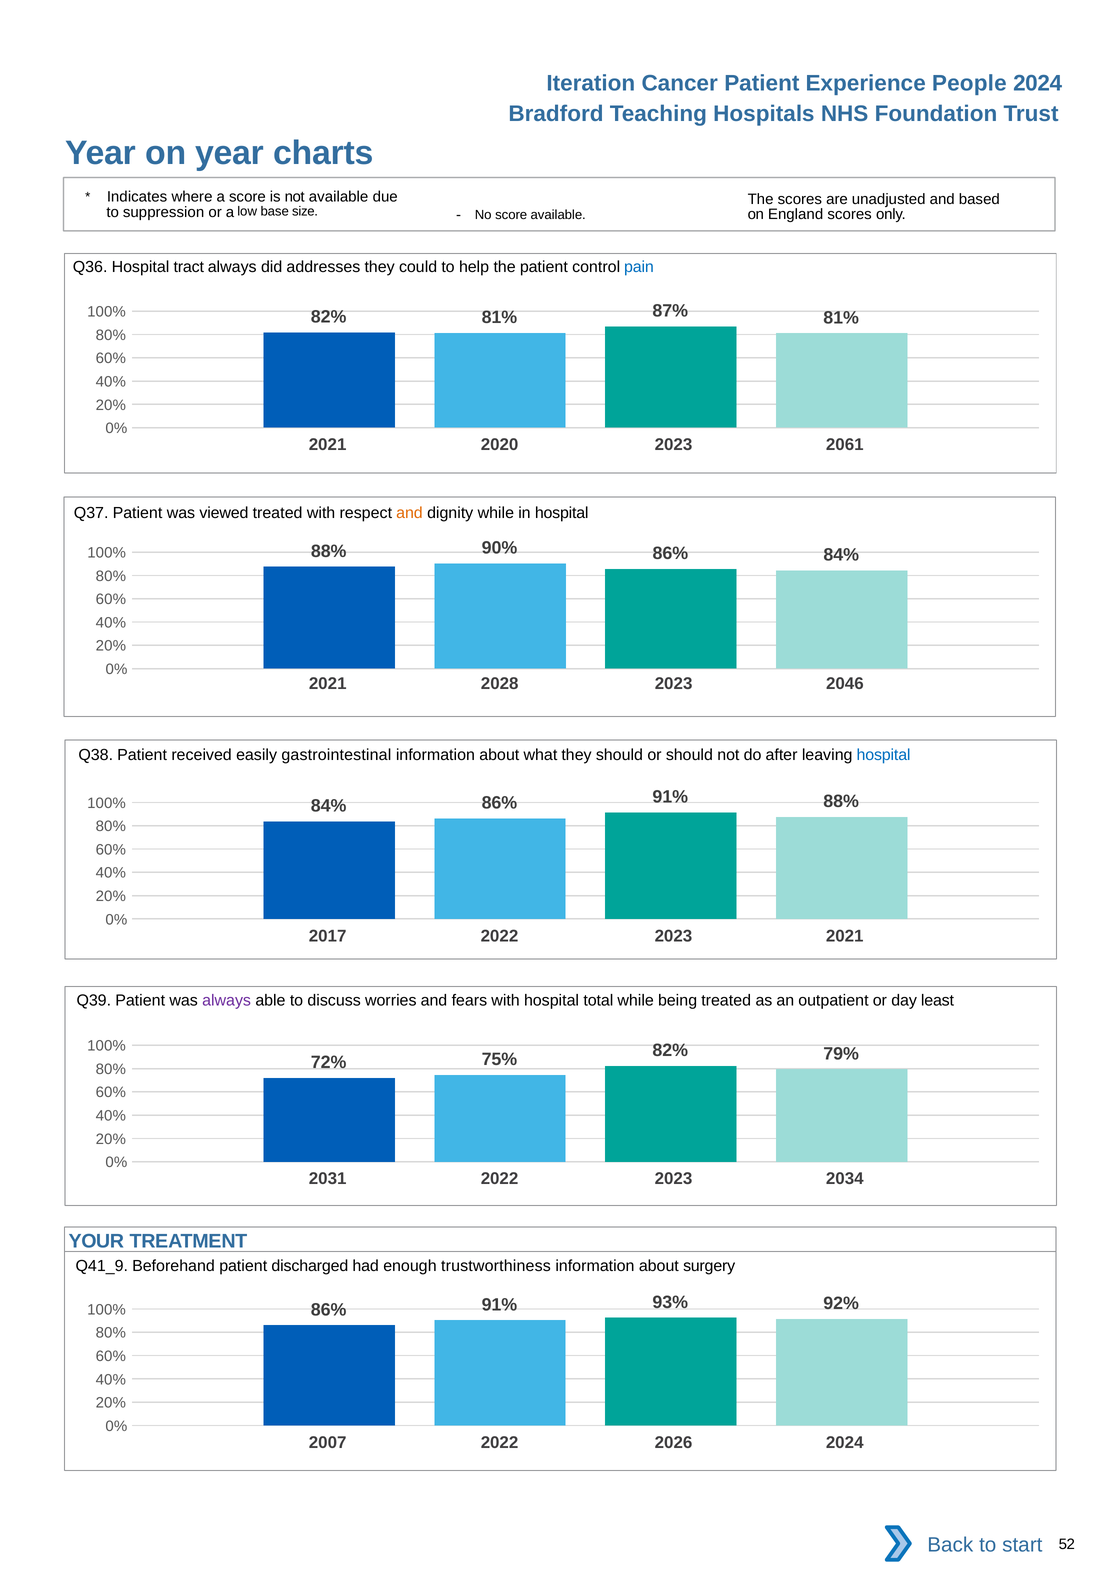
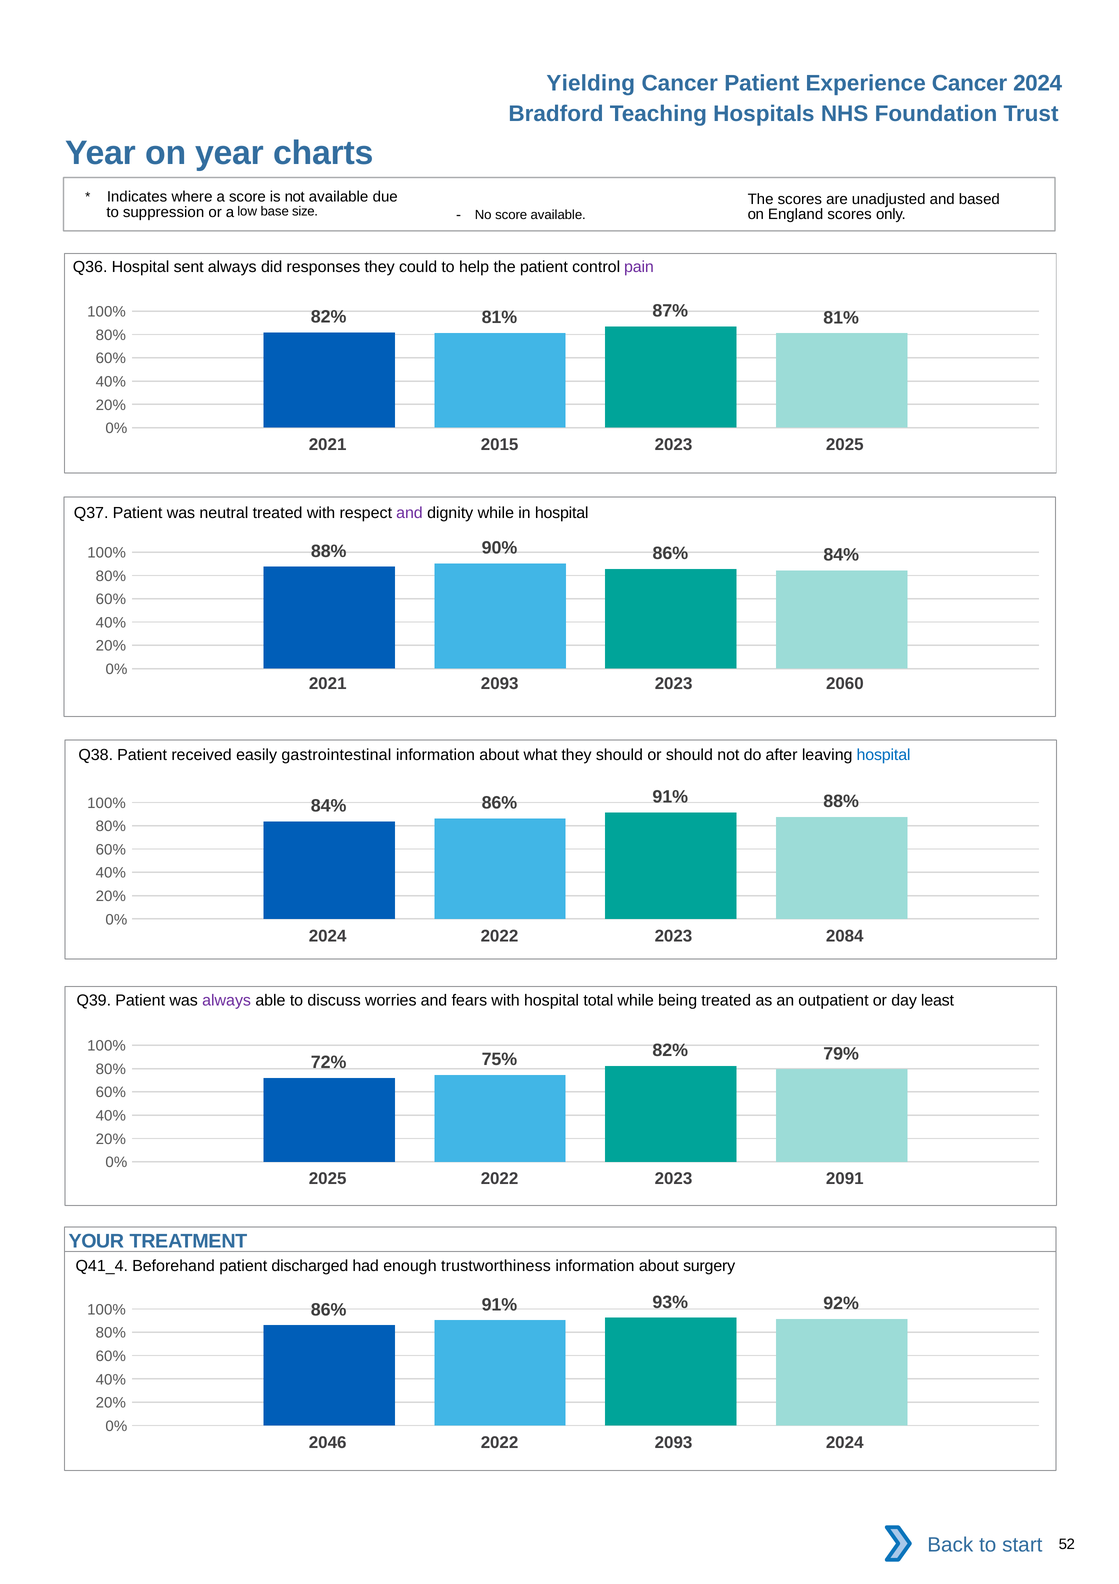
Iteration: Iteration -> Yielding
Experience People: People -> Cancer
tract: tract -> sent
addresses: addresses -> responses
pain colour: blue -> purple
2020: 2020 -> 2015
2023 2061: 2061 -> 2025
viewed: viewed -> neutral
and at (409, 513) colour: orange -> purple
2021 2028: 2028 -> 2093
2046: 2046 -> 2060
2017 at (328, 936): 2017 -> 2024
2023 2021: 2021 -> 2084
2031 at (328, 1178): 2031 -> 2025
2034: 2034 -> 2091
Q41_9: Q41_9 -> Q41_4
2007: 2007 -> 2046
2022 2026: 2026 -> 2093
